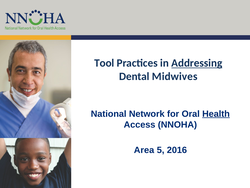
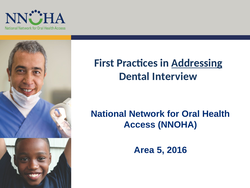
Tool: Tool -> First
Midwives: Midwives -> Interview
Health underline: present -> none
